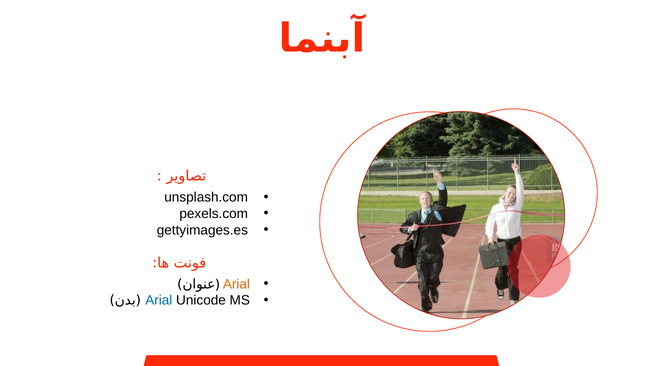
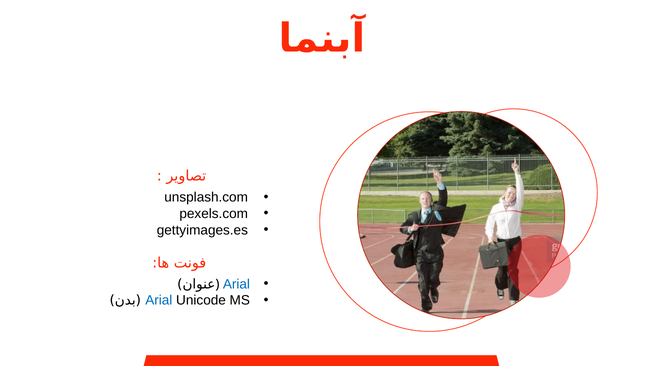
Arial at (236, 284) colour: orange -> blue
